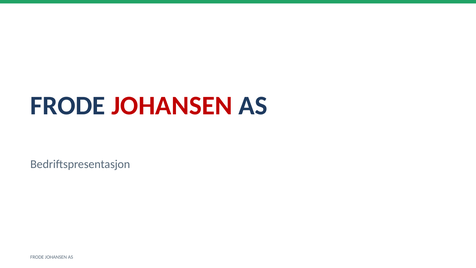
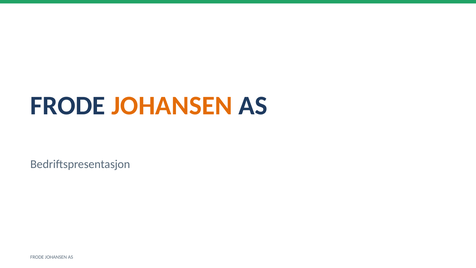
JOHANSEN at (172, 106) colour: red -> orange
